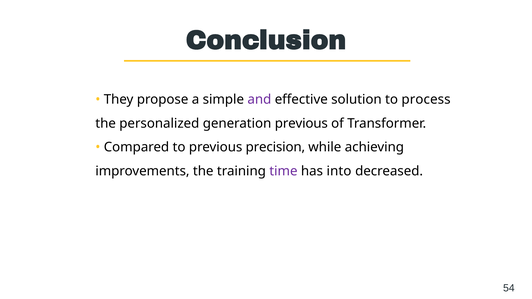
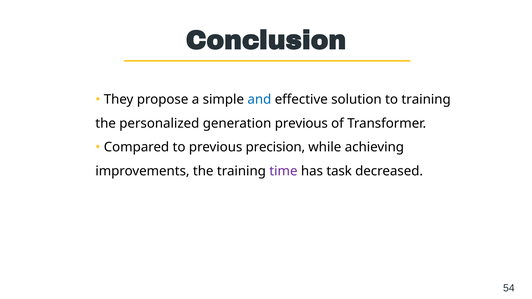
and colour: purple -> blue
to process: process -> training
into: into -> task
